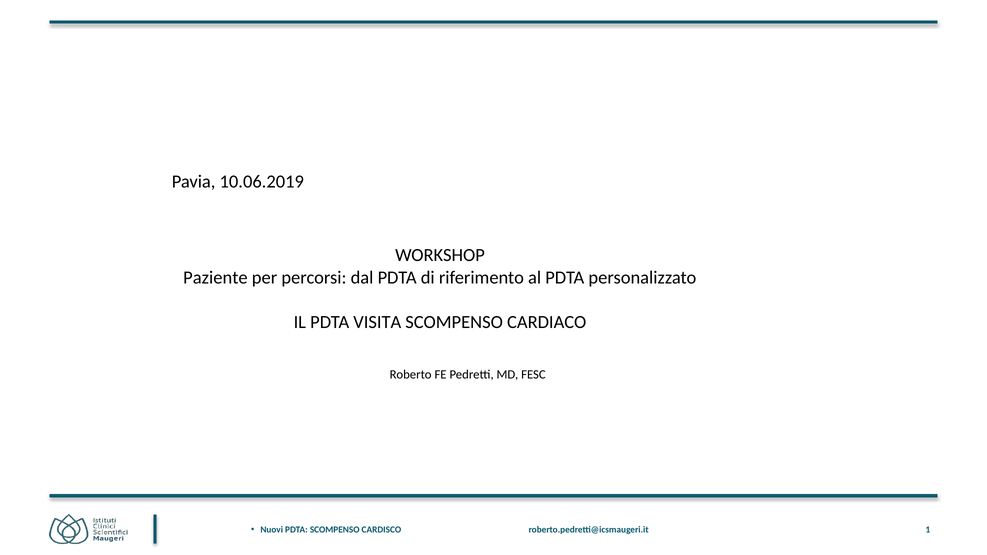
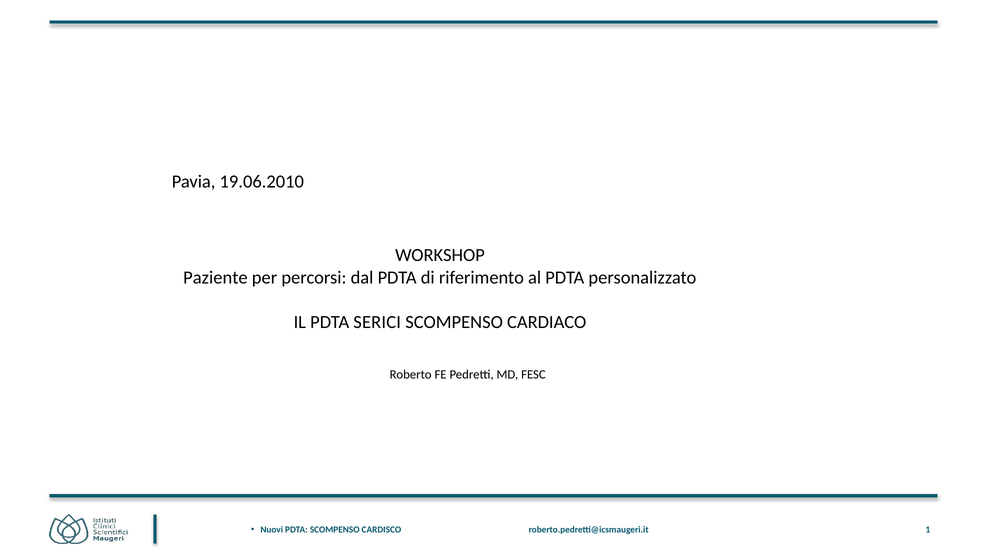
10.06.2019: 10.06.2019 -> 19.06.2010
VISITA: VISITA -> SERICI
